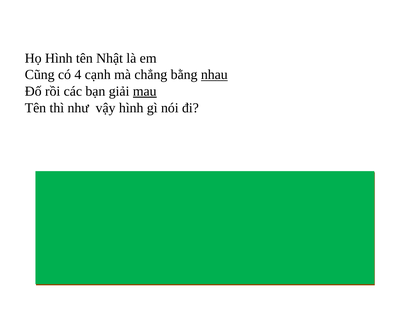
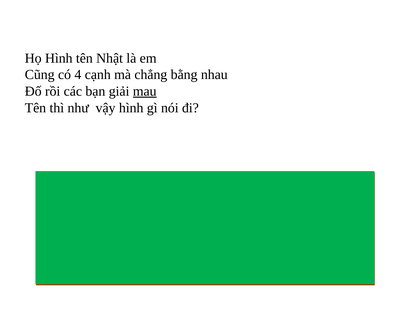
nhau underline: present -> none
